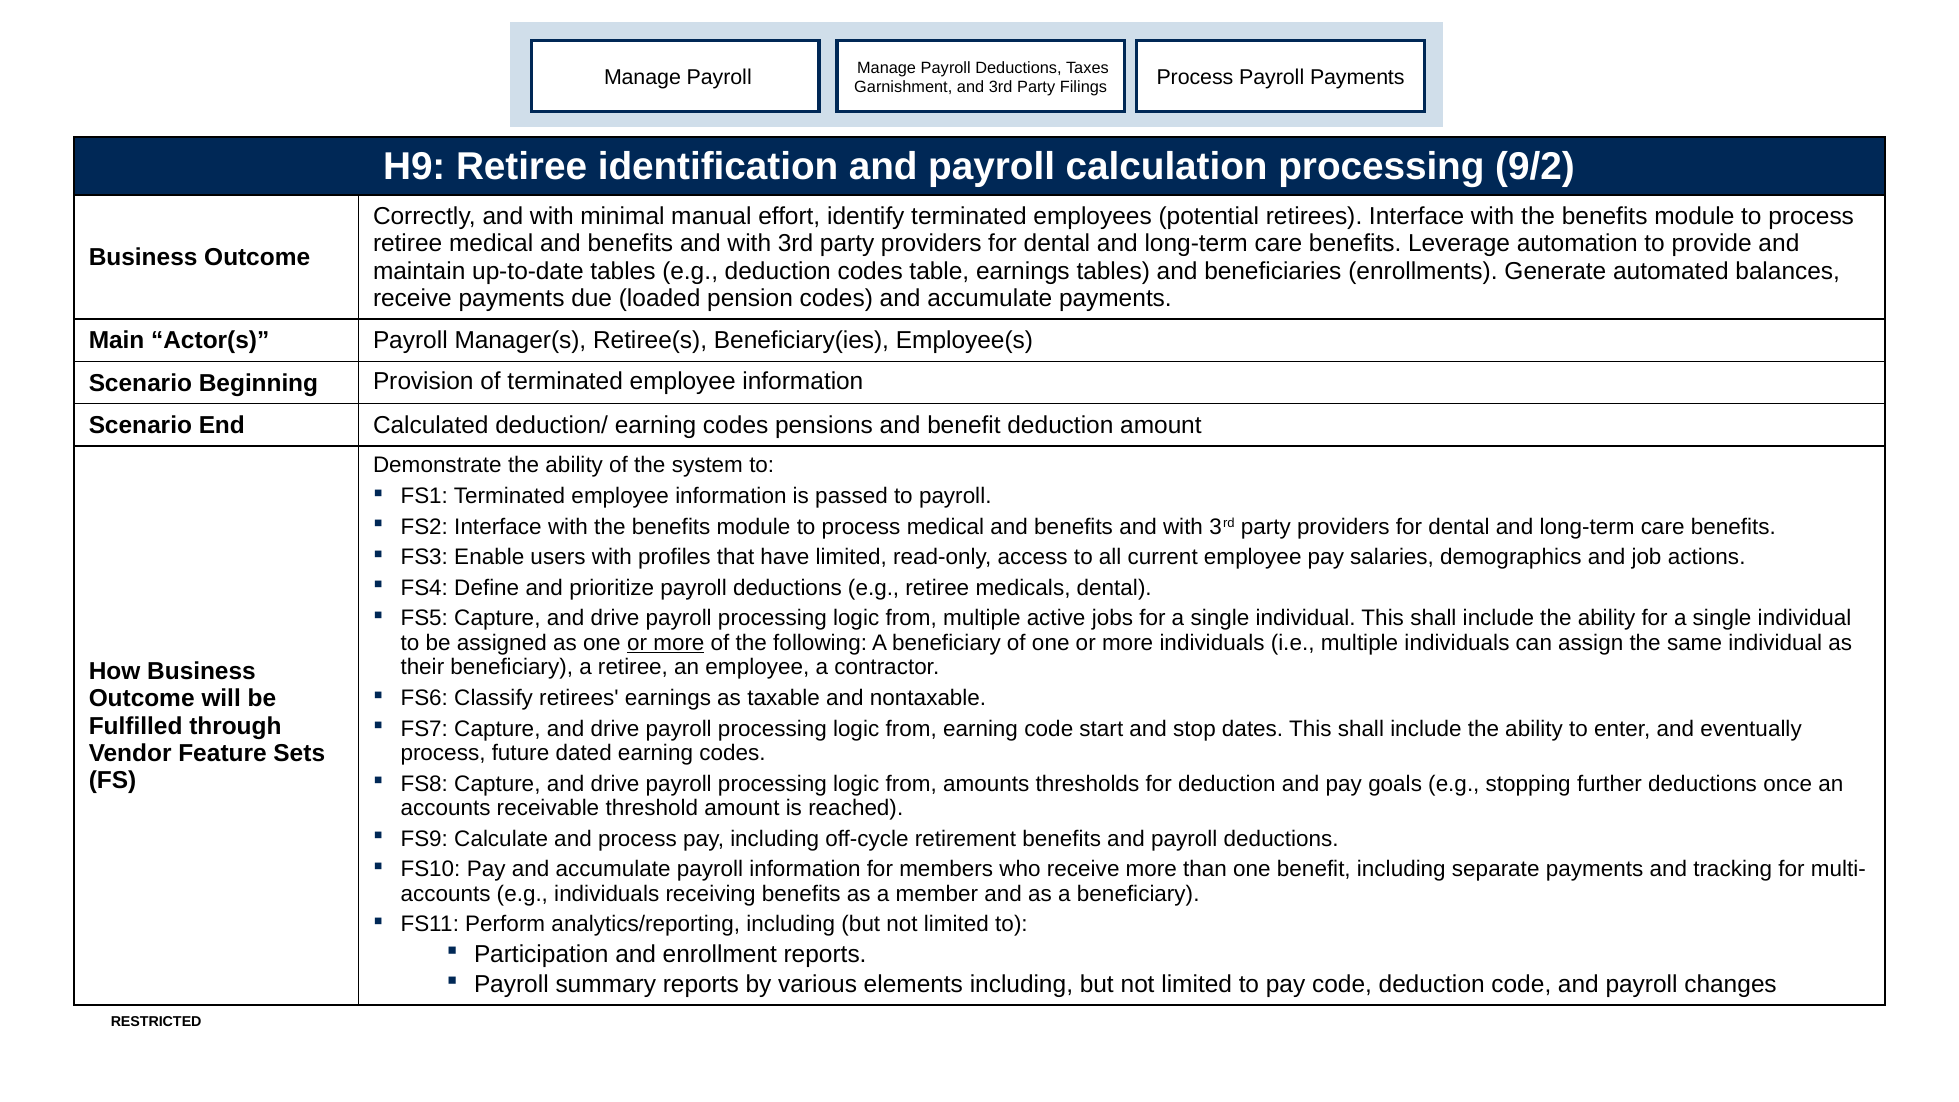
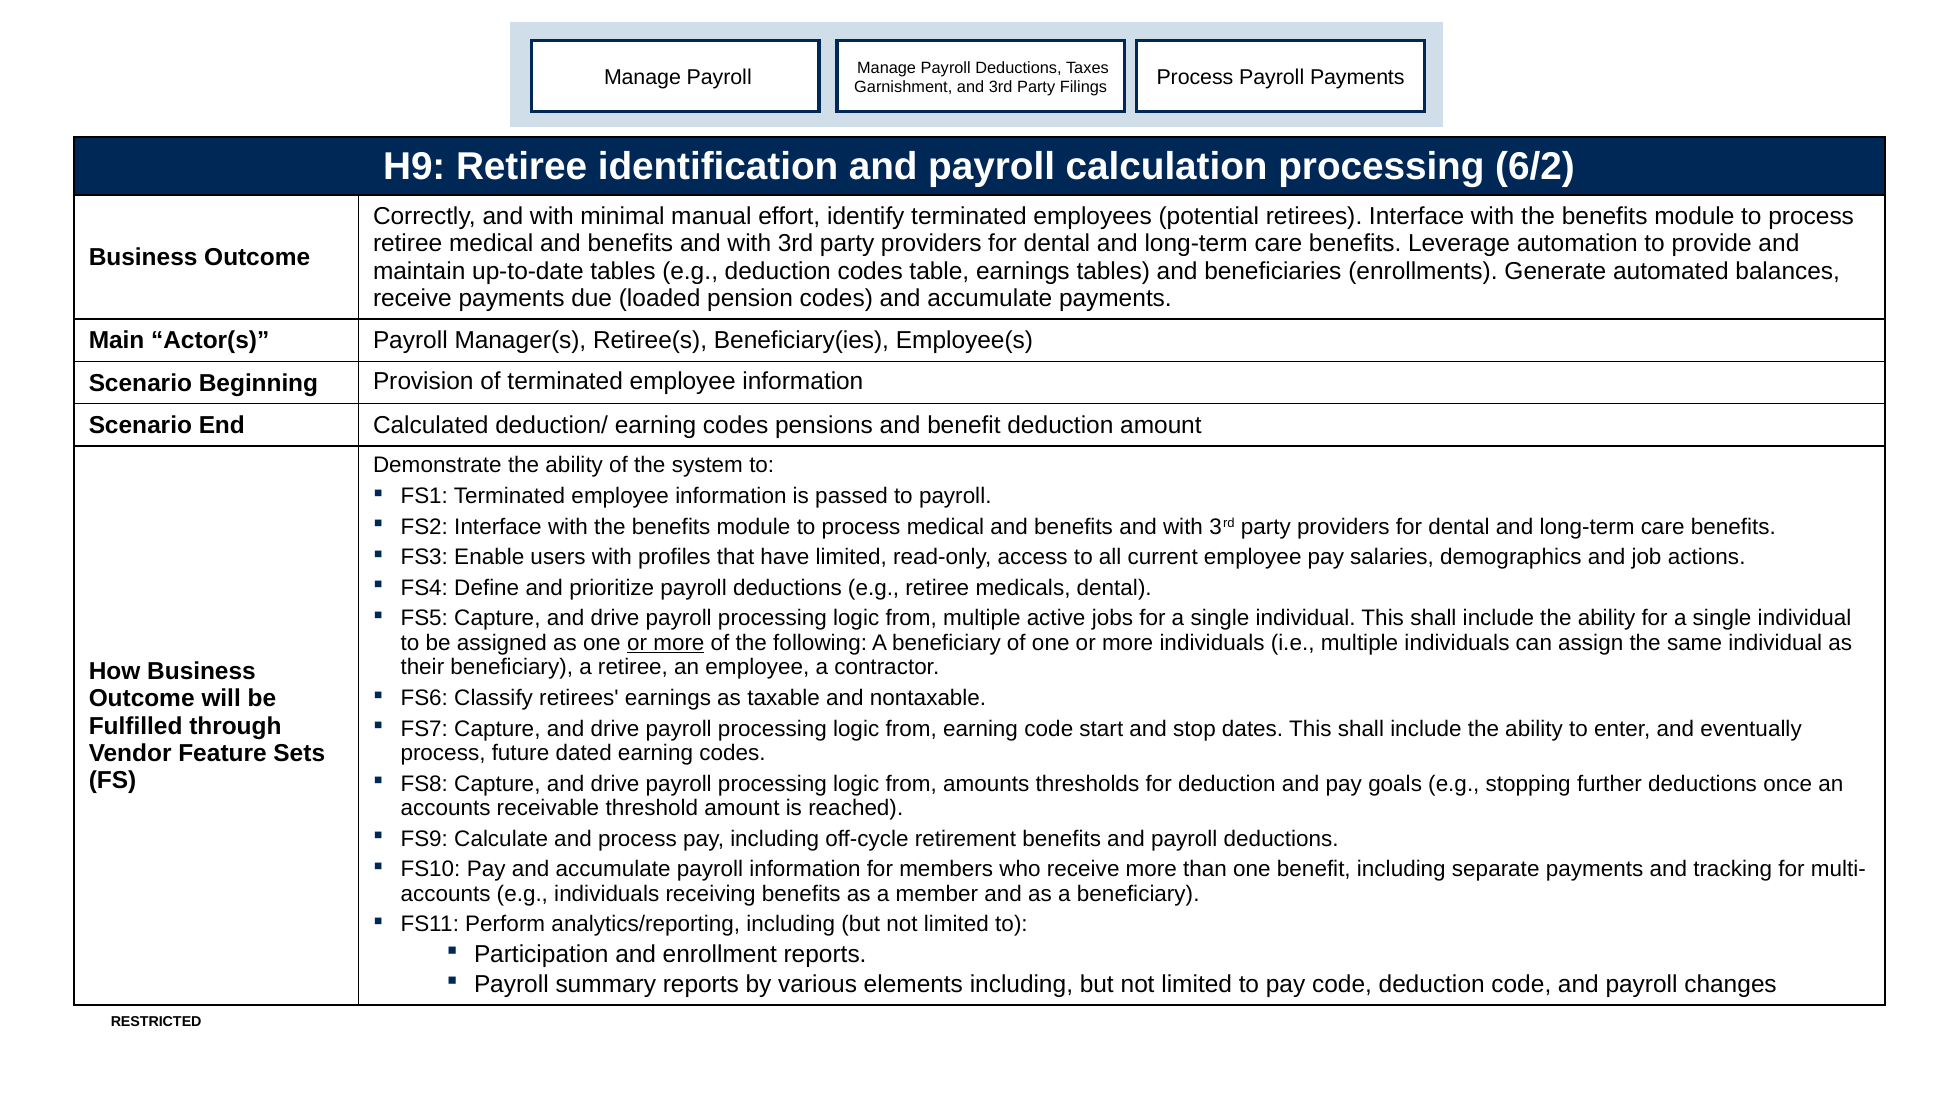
9/2: 9/2 -> 6/2
